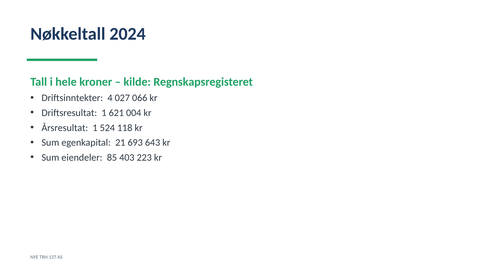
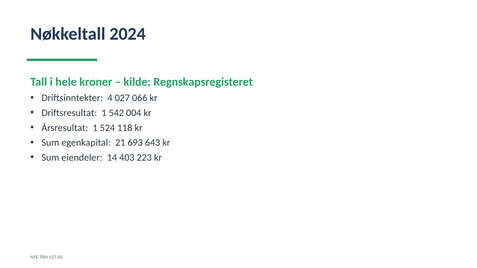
621: 621 -> 542
85: 85 -> 14
